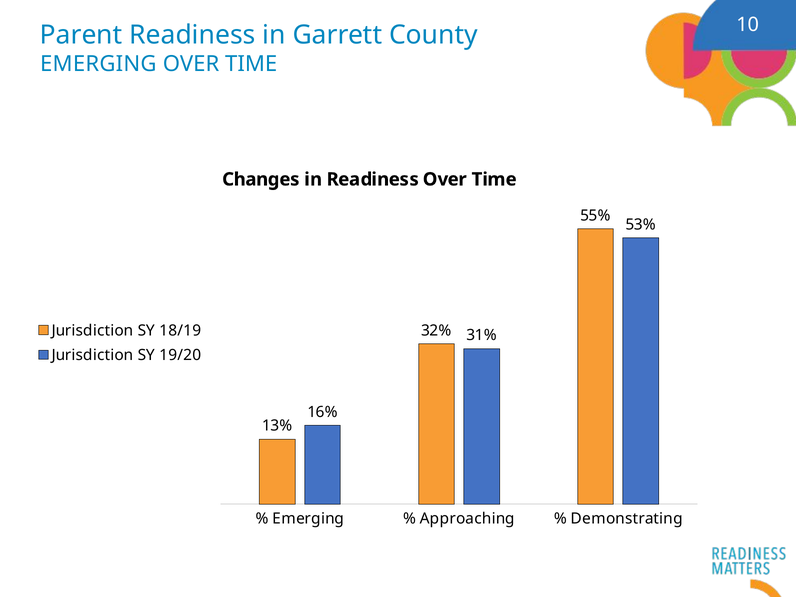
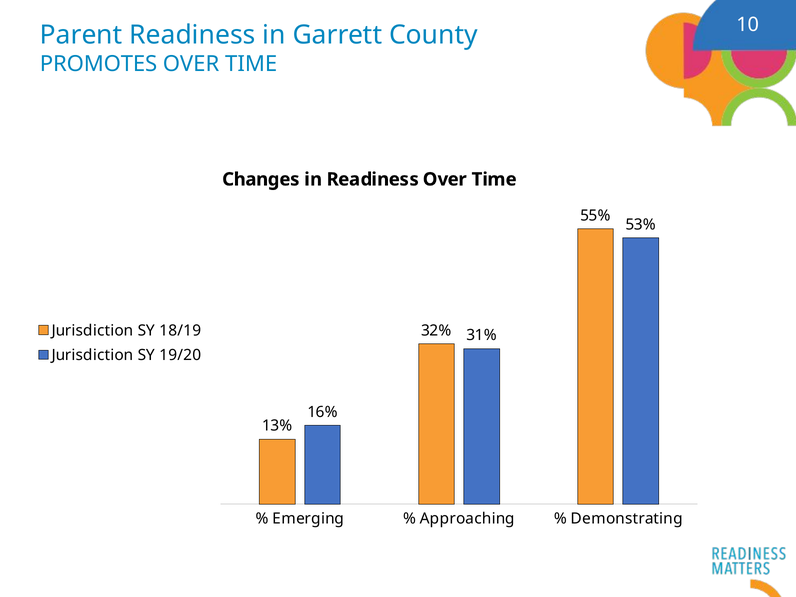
EMERGING at (98, 64): EMERGING -> PROMOTES
